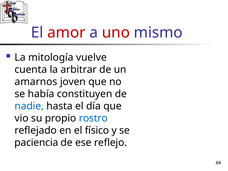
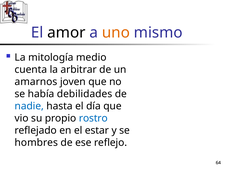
amor colour: red -> black
uno colour: red -> orange
vuelve: vuelve -> medio
constituyen: constituyen -> debilidades
físico: físico -> estar
paciencia: paciencia -> hombres
